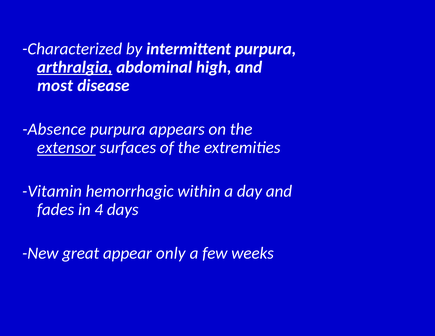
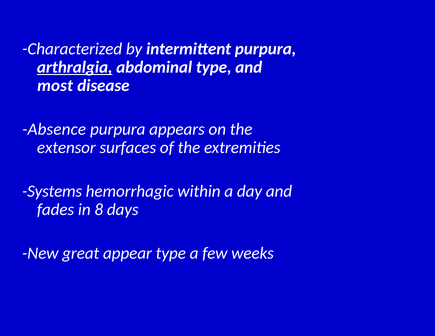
abdominal high: high -> type
extensor underline: present -> none
Vitamin: Vitamin -> Systems
4: 4 -> 8
appear only: only -> type
